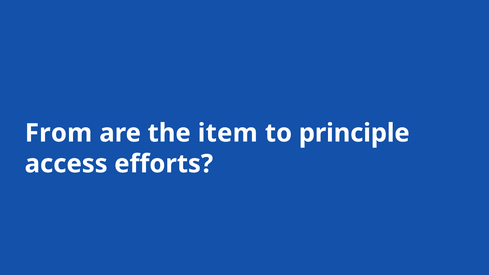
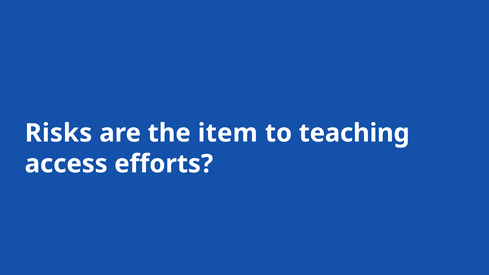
From: From -> Risks
principle: principle -> teaching
